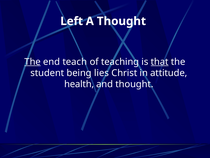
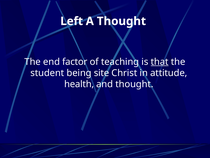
The at (33, 62) underline: present -> none
teach: teach -> factor
lies: lies -> site
